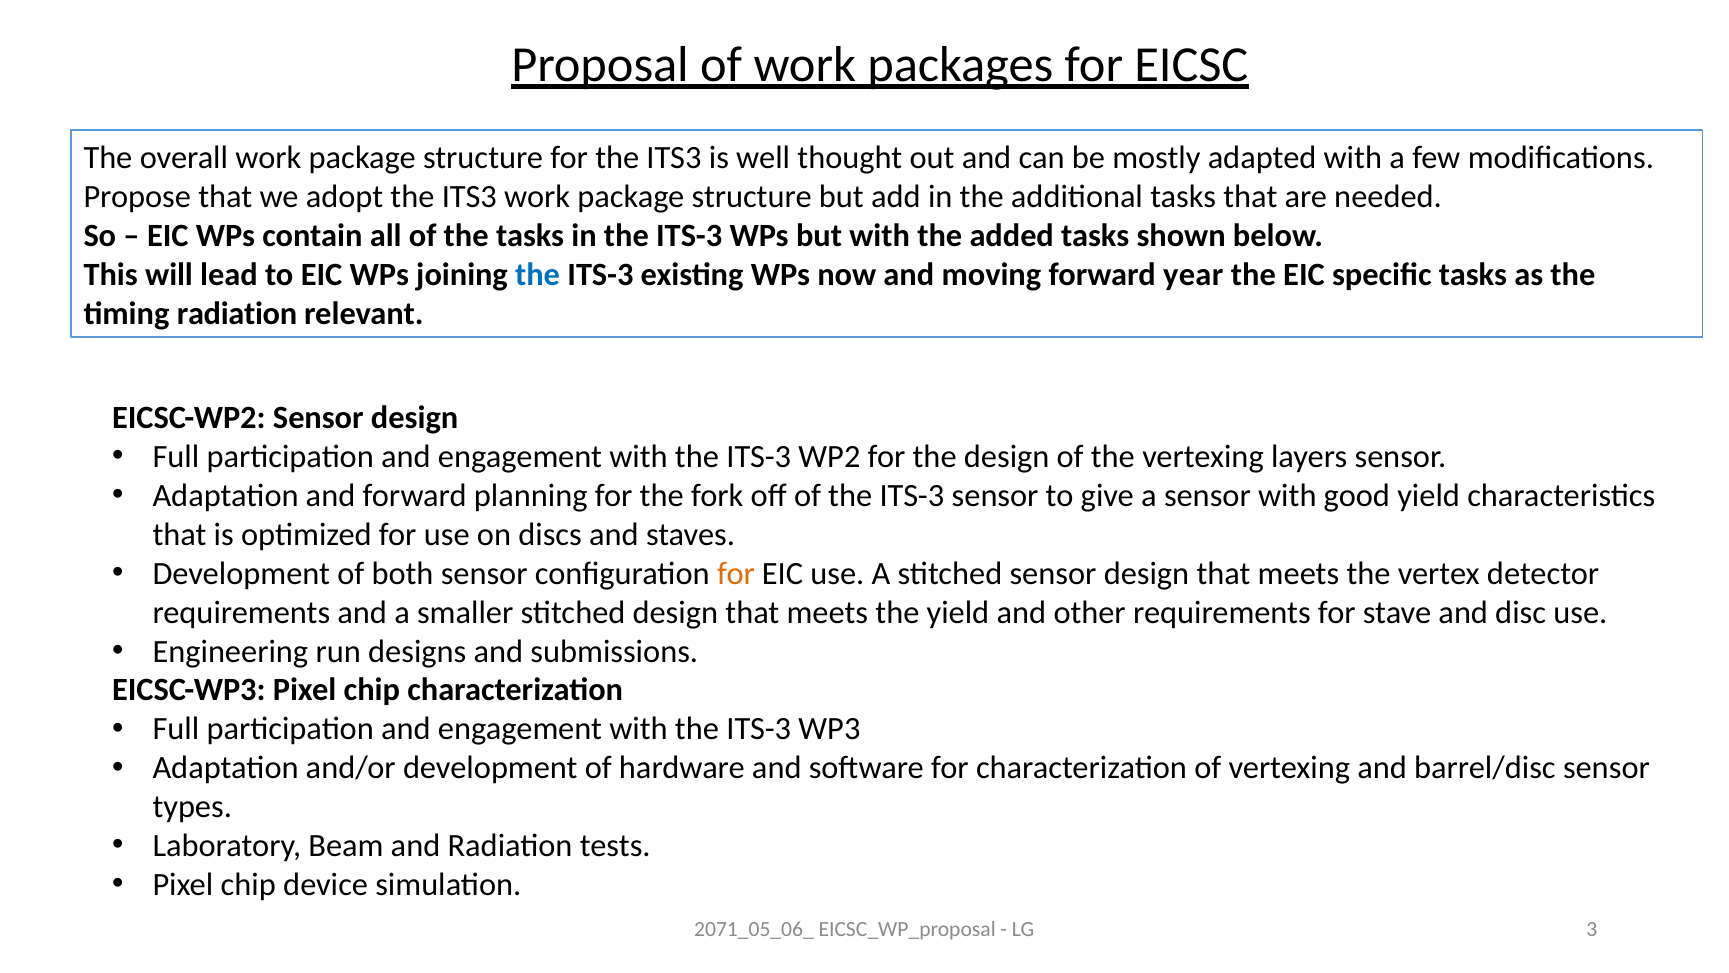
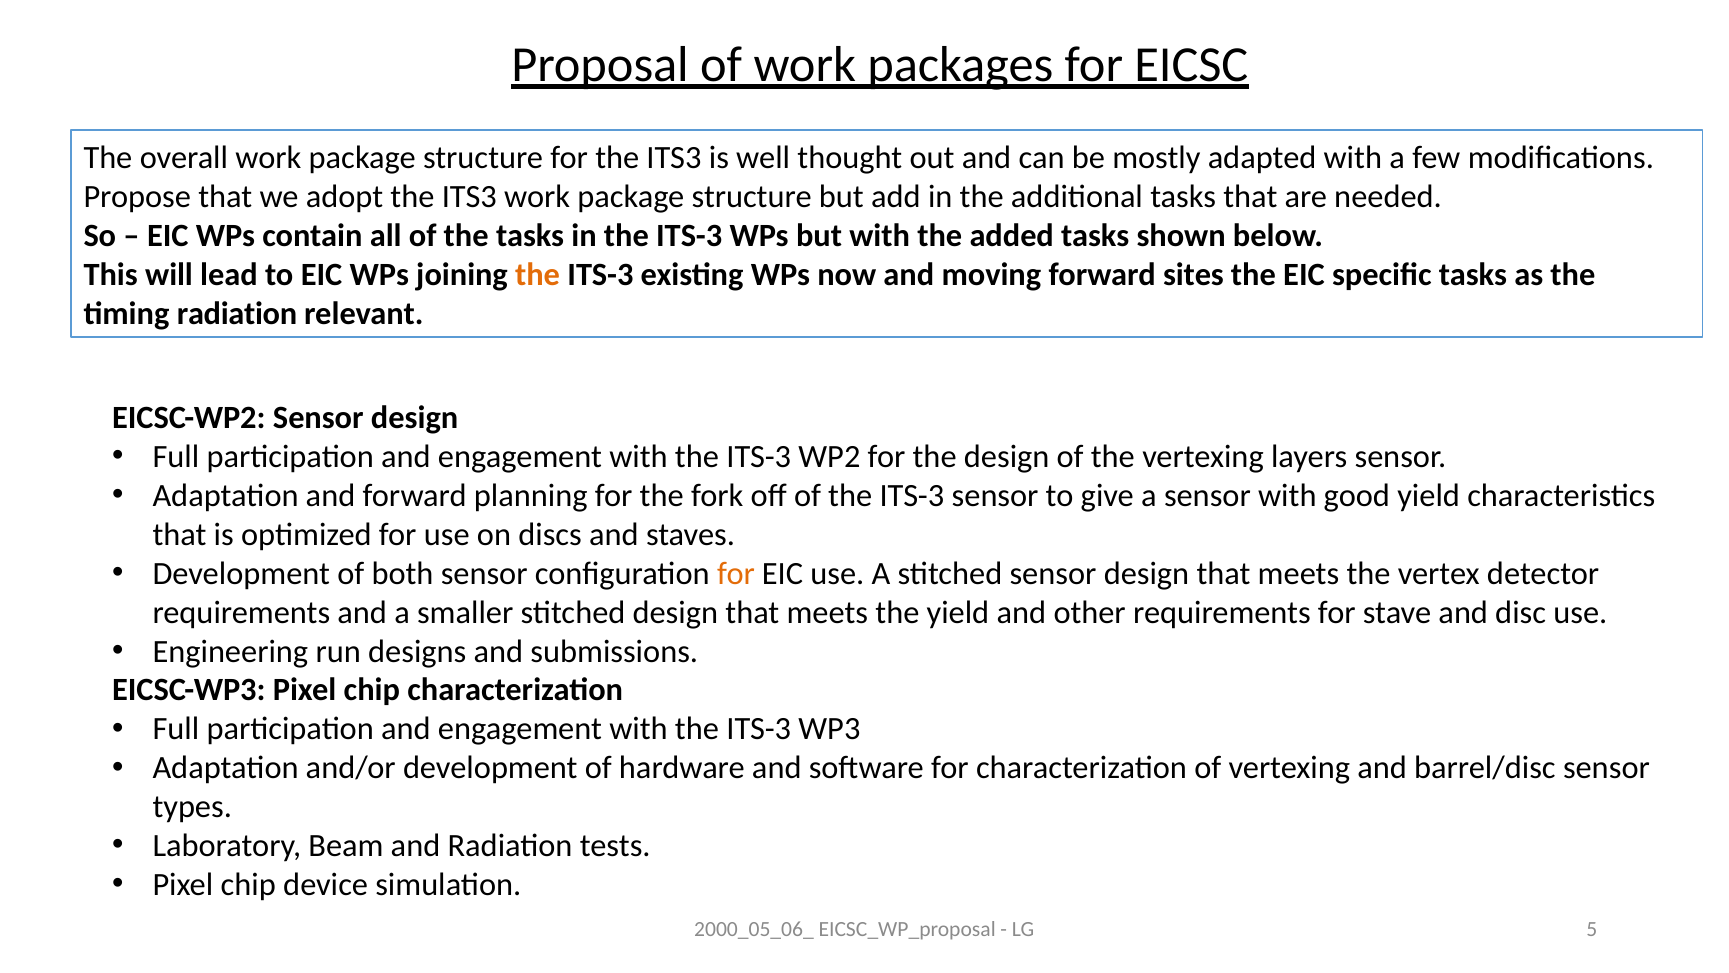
the at (538, 274) colour: blue -> orange
year: year -> sites
2071_05_06_: 2071_05_06_ -> 2000_05_06_
3: 3 -> 5
